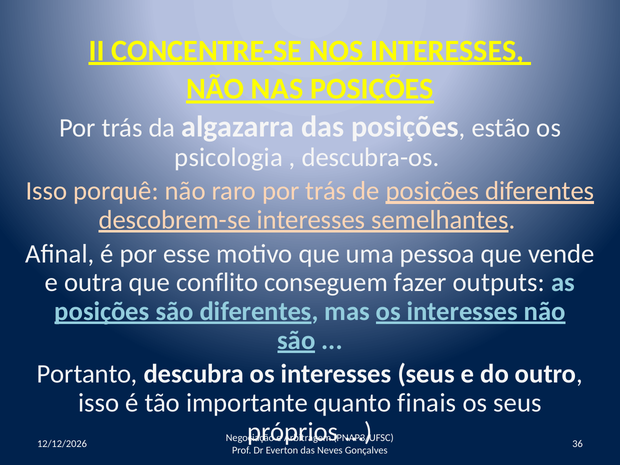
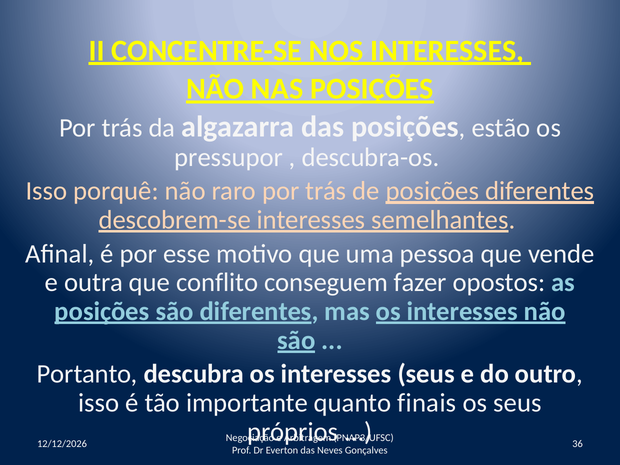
psicologia: psicologia -> pressupor
outputs: outputs -> opostos
